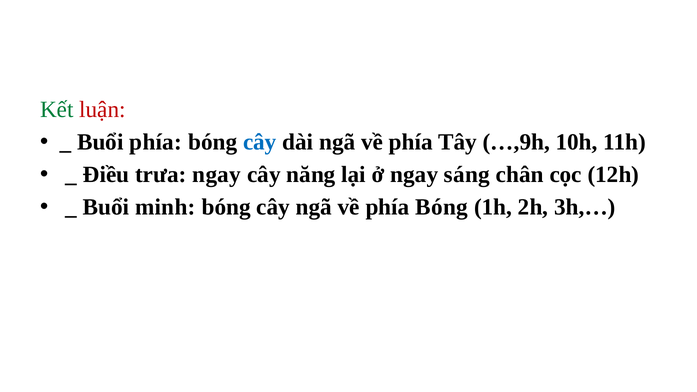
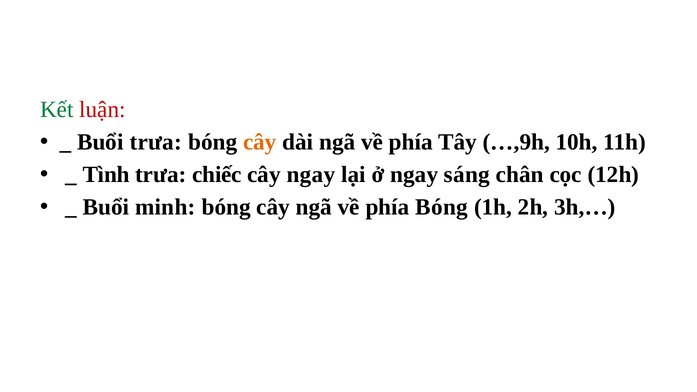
Buổi phía: phía -> trưa
cây at (260, 142) colour: blue -> orange
Điều: Điều -> Tình
trưa ngay: ngay -> chiếc
cây năng: năng -> ngay
